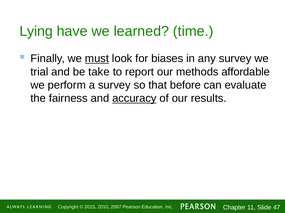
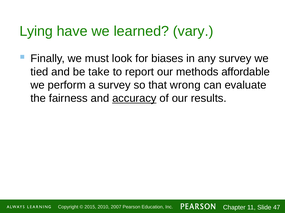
time: time -> vary
must underline: present -> none
trial: trial -> tied
before: before -> wrong
